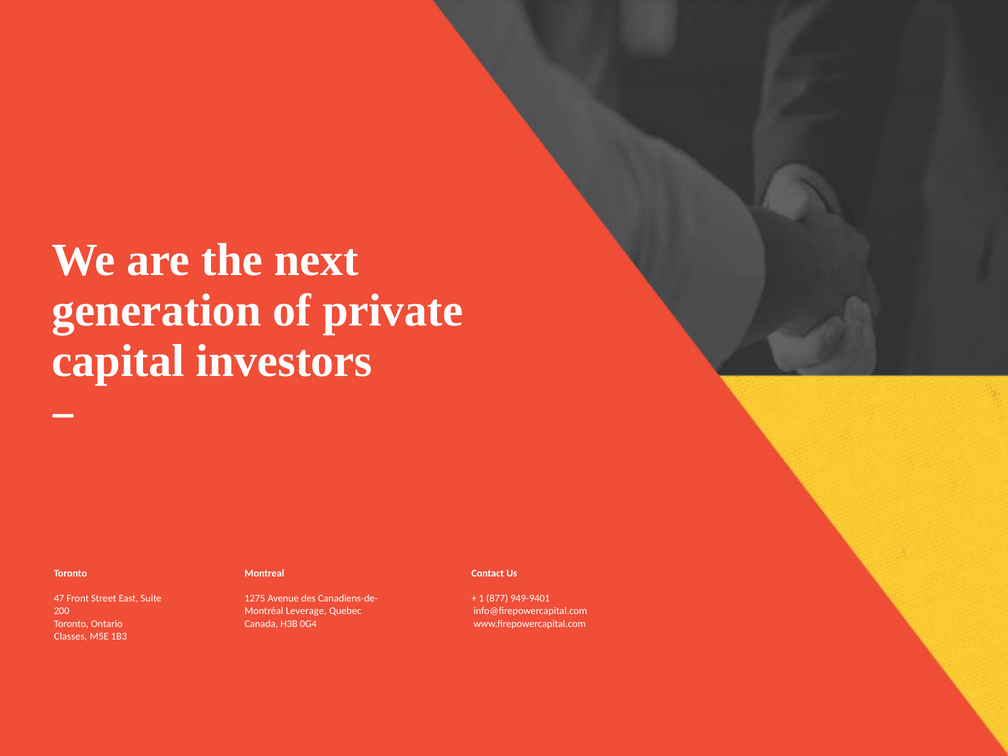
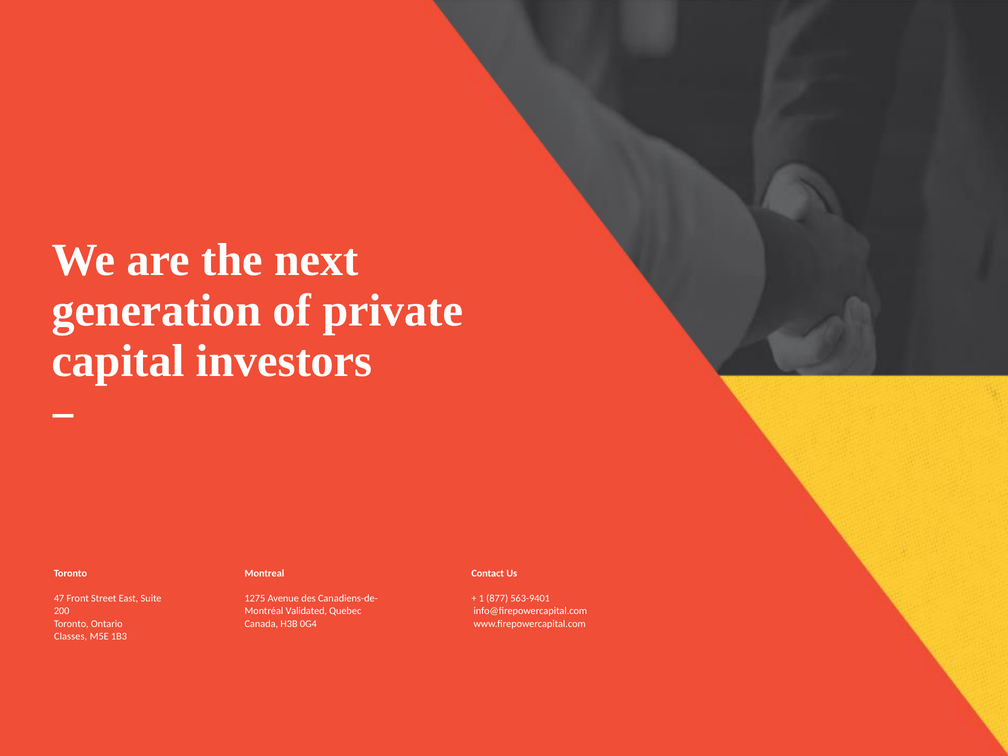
949-9401: 949-9401 -> 563-9401
Leverage: Leverage -> Validated
